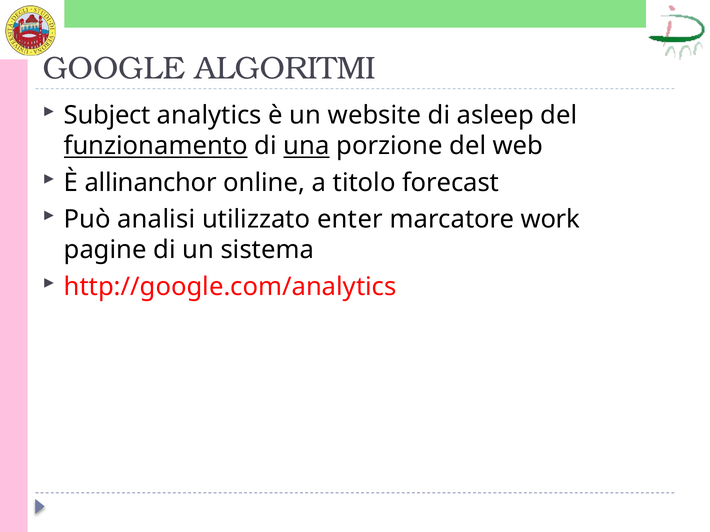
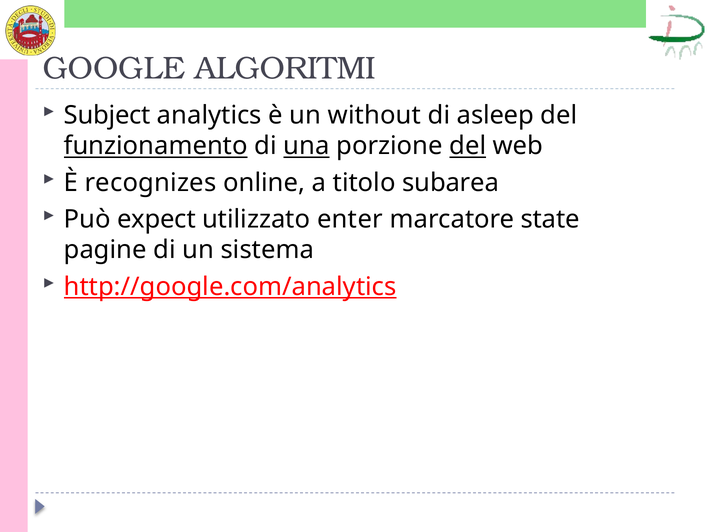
website: website -> without
del at (468, 146) underline: none -> present
allinanchor: allinanchor -> recognizes
forecast: forecast -> subarea
analisi: analisi -> expect
work: work -> state
http://google.com/analytics underline: none -> present
